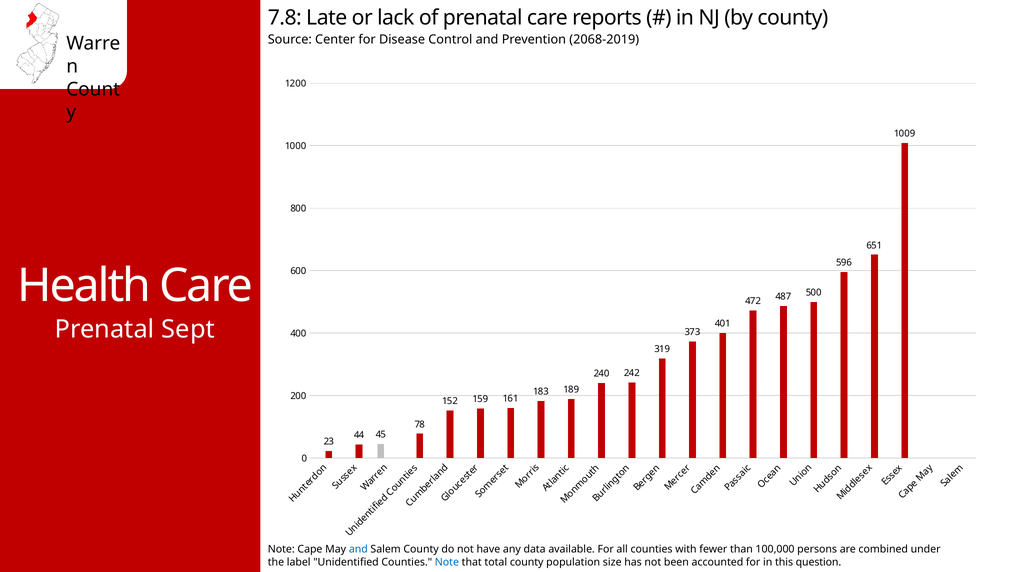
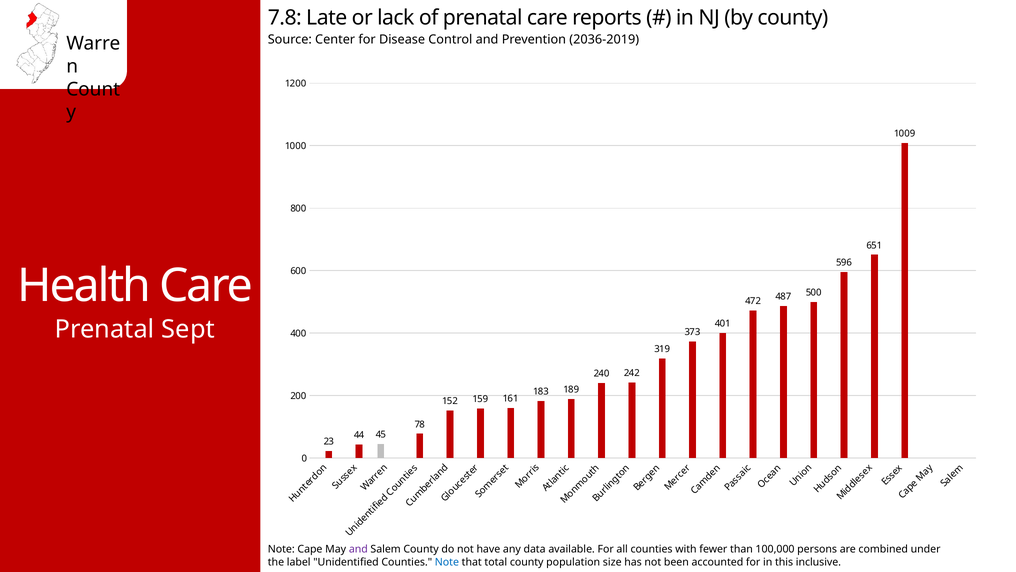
2068-2019: 2068-2019 -> 2036-2019
and at (358, 549) colour: blue -> purple
question: question -> inclusive
